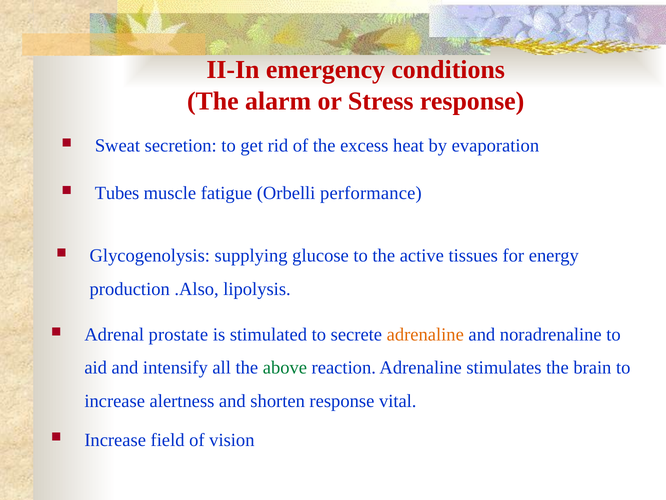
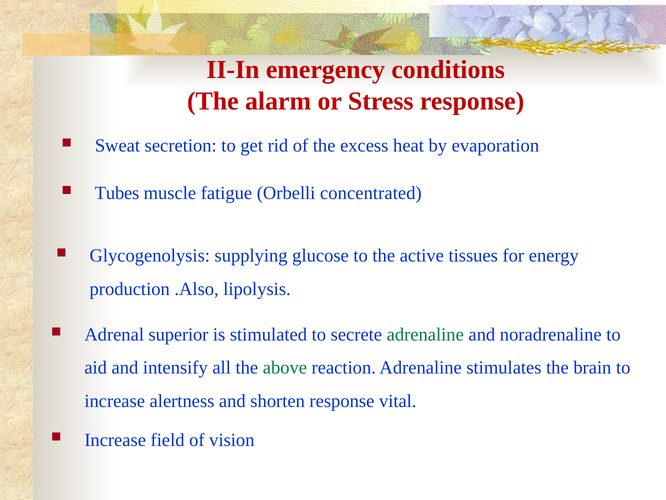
performance: performance -> concentrated
prostate: prostate -> superior
adrenaline at (425, 334) colour: orange -> green
